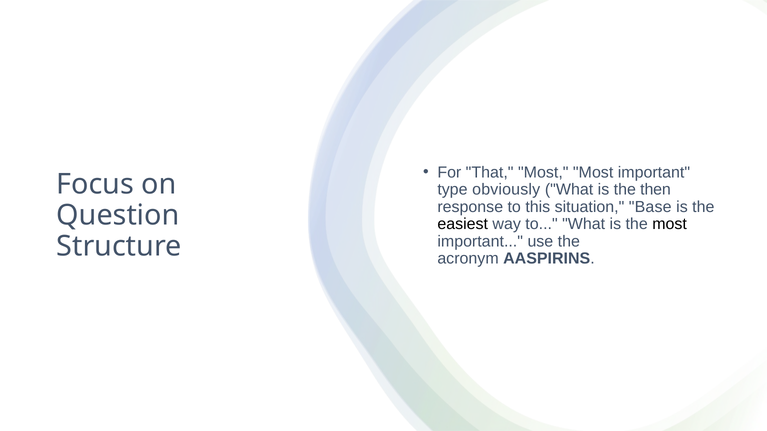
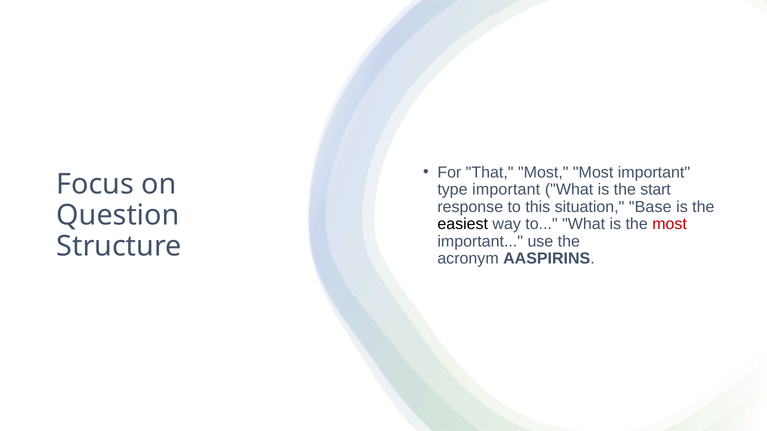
type obviously: obviously -> important
then: then -> start
most at (670, 224) colour: black -> red
